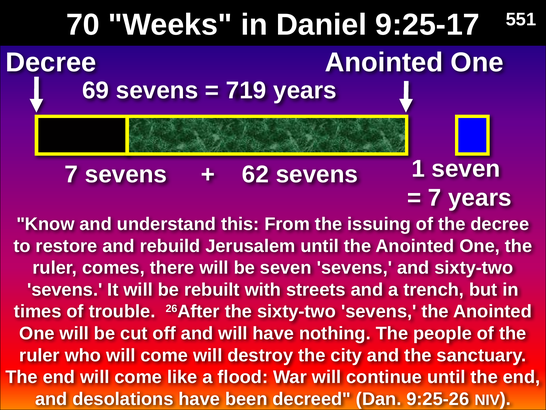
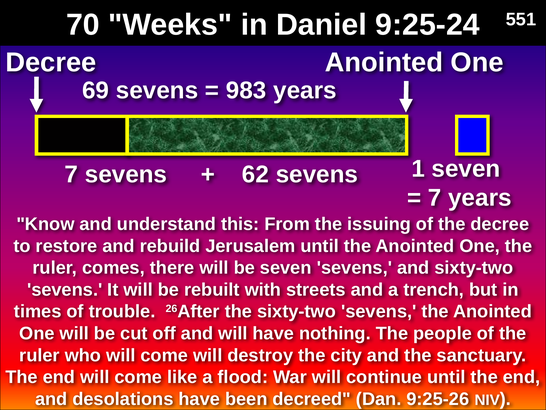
9:25-17: 9:25-17 -> 9:25-24
719: 719 -> 983
